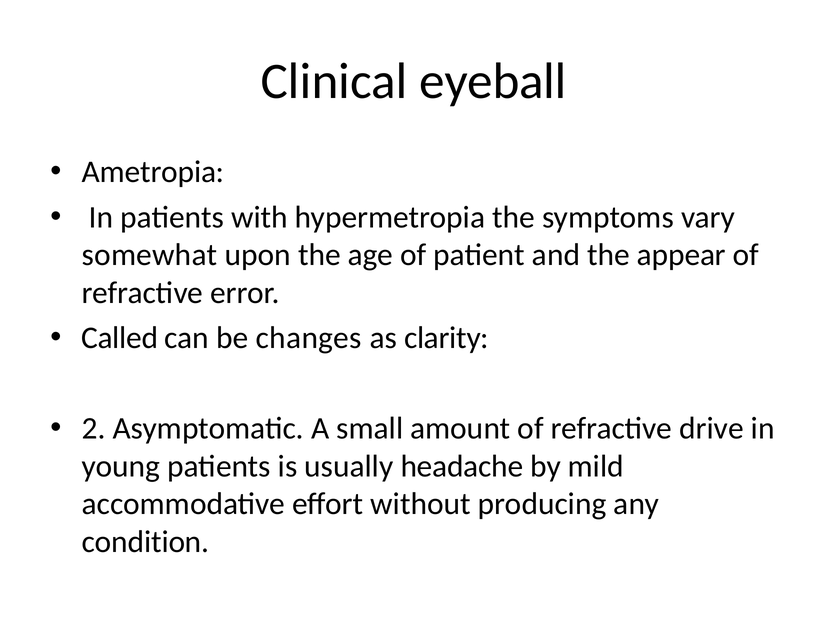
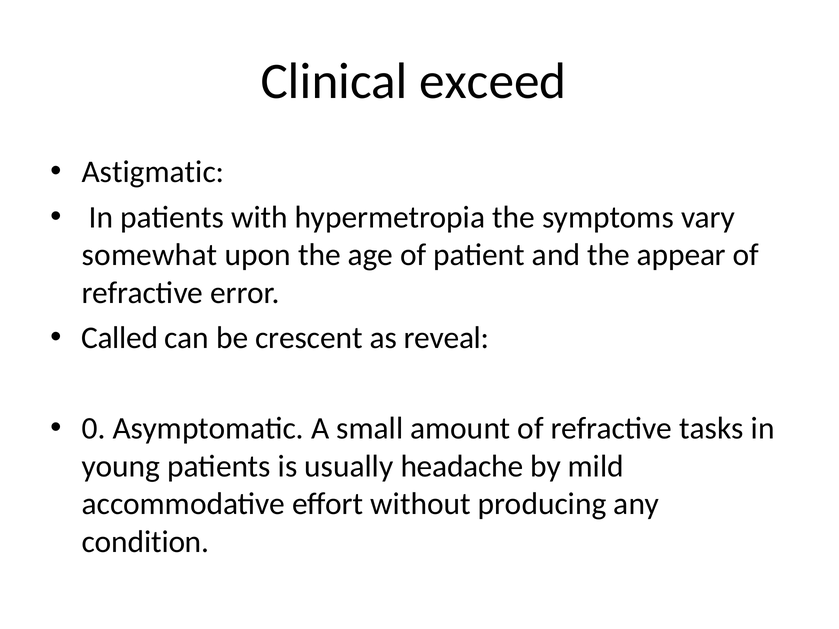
eyeball: eyeball -> exceed
Ametropia: Ametropia -> Astigmatic
changes: changes -> crescent
clarity: clarity -> reveal
2: 2 -> 0
drive: drive -> tasks
